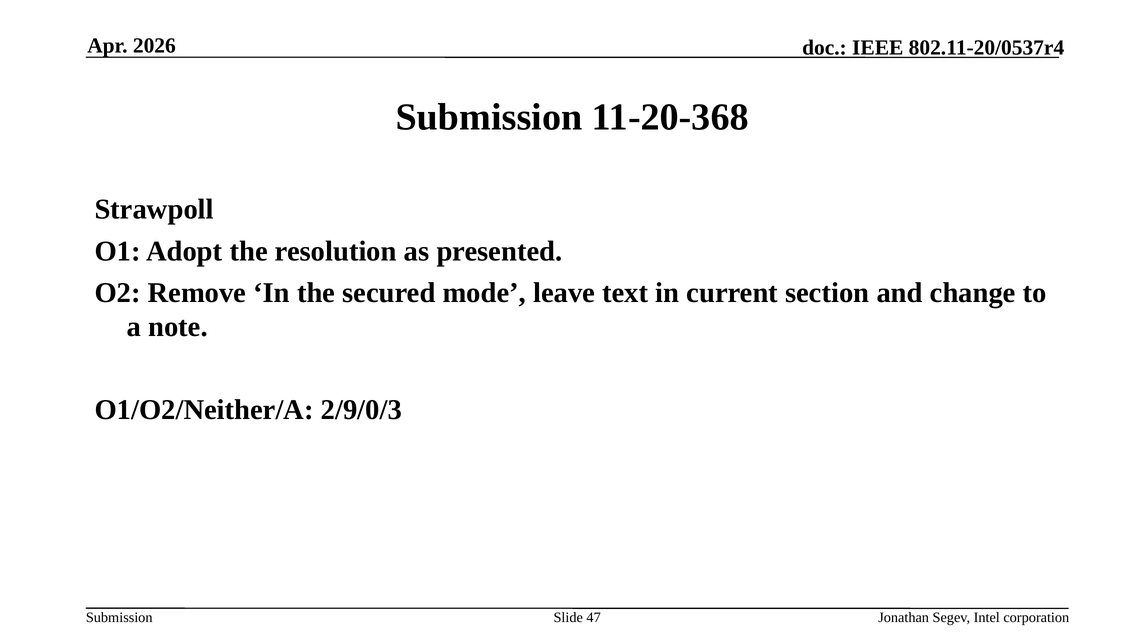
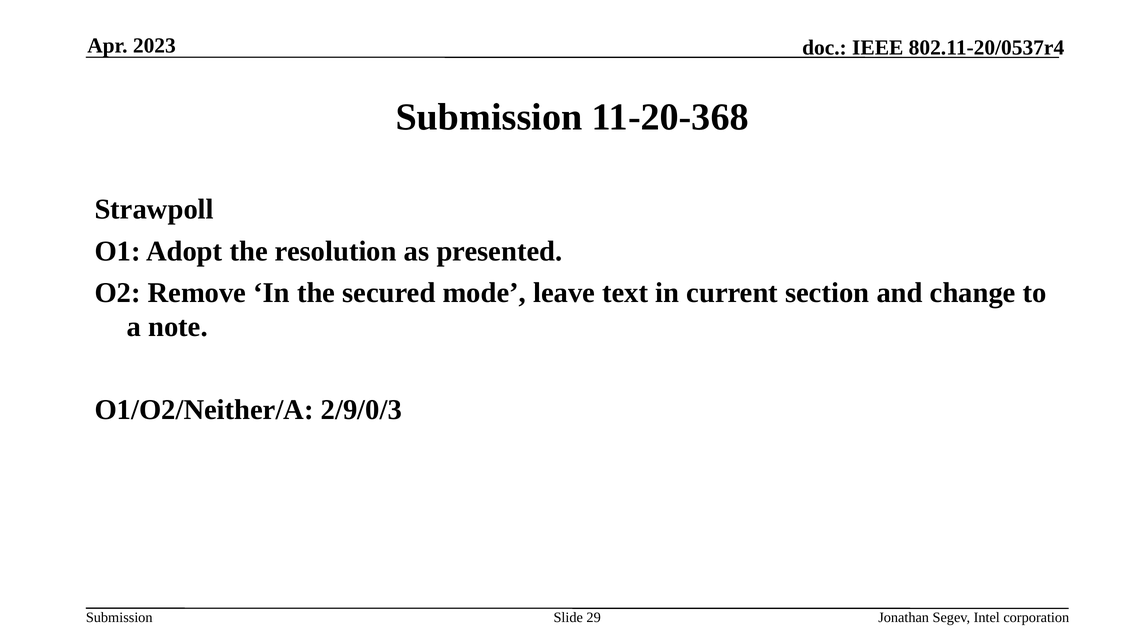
2026: 2026 -> 2023
47: 47 -> 29
